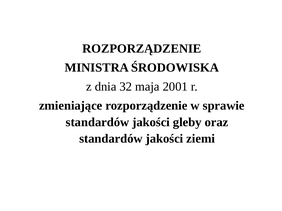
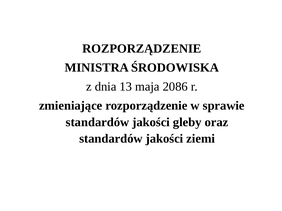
32: 32 -> 13
2001: 2001 -> 2086
